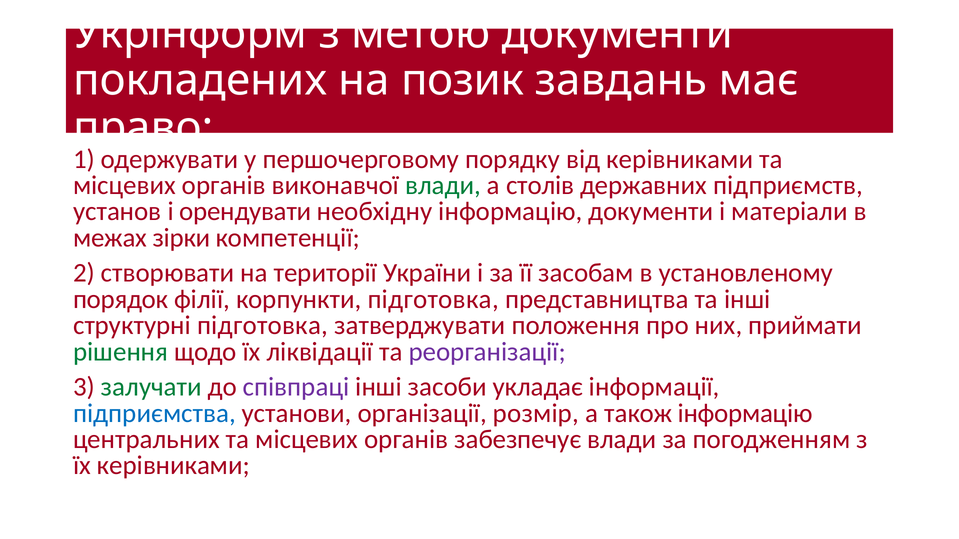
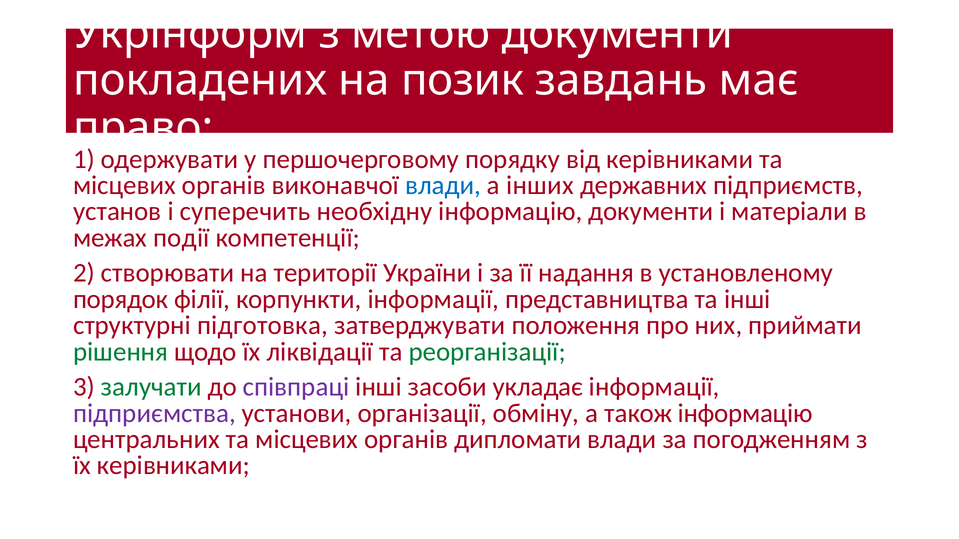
влади at (443, 186) colour: green -> blue
столів: столів -> інших
орендувати: орендувати -> суперечить
зірки: зірки -> події
засобам: засобам -> надання
корпункти підготовка: підготовка -> інформації
реорганізації colour: purple -> green
підприємства colour: blue -> purple
розмір: розмір -> обміну
забезпечує: забезпечує -> дипломати
